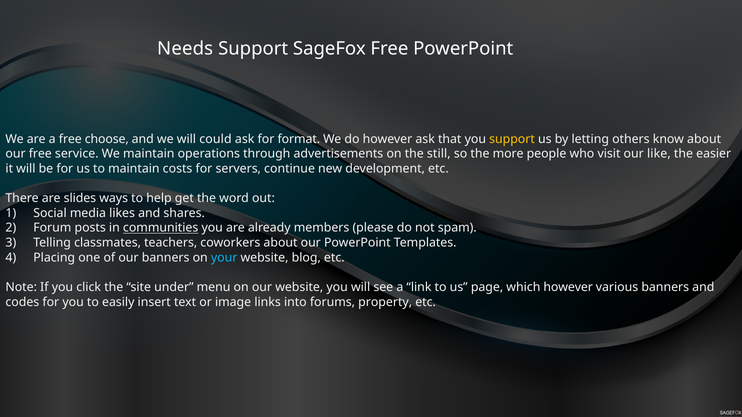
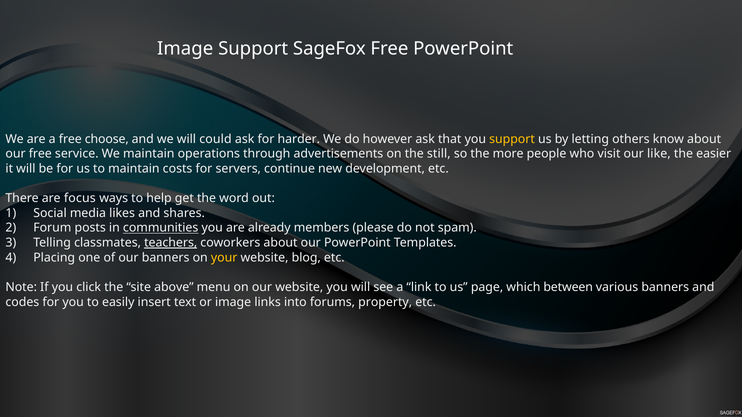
Needs at (185, 49): Needs -> Image
format: format -> harder
slides: slides -> focus
teachers underline: none -> present
your colour: light blue -> yellow
under: under -> above
which however: however -> between
